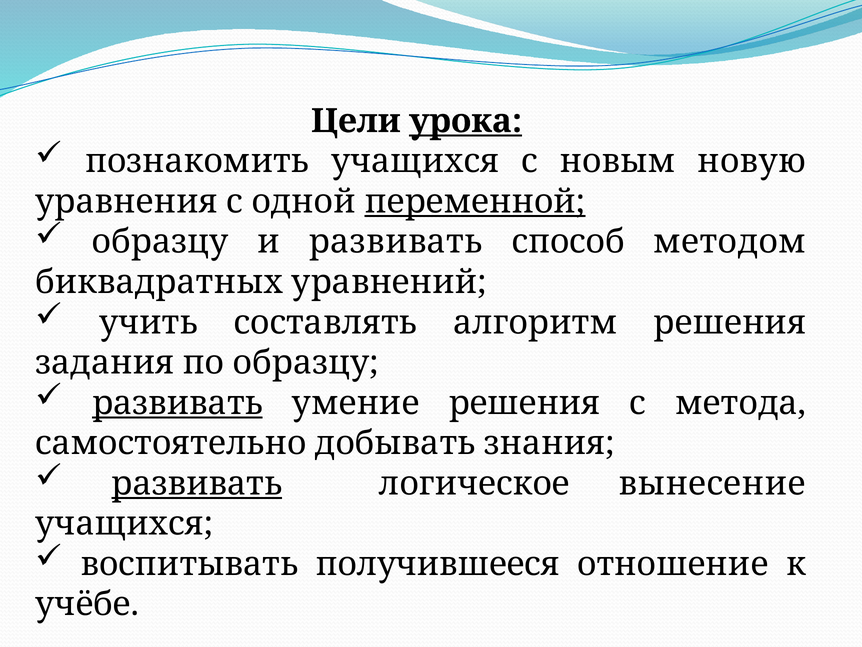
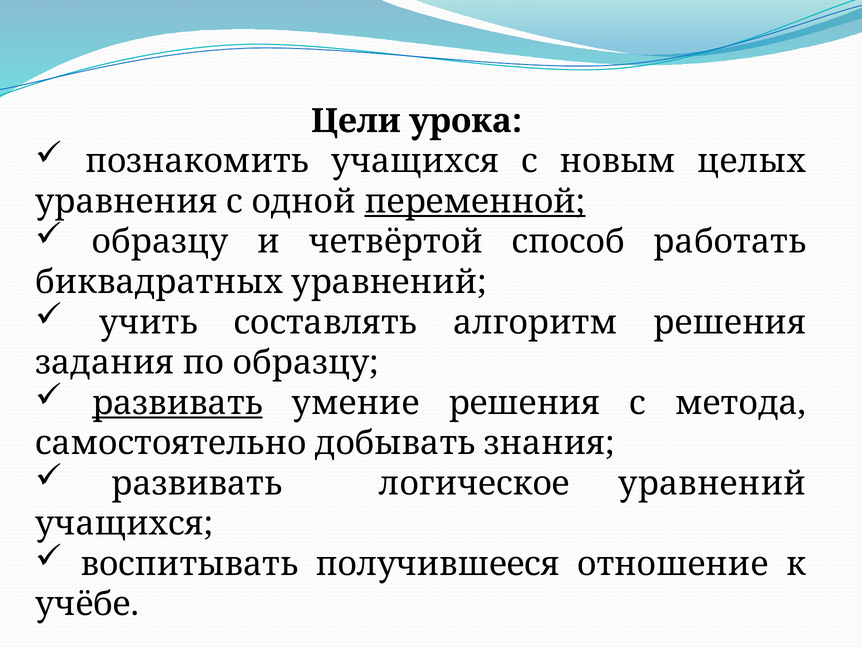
урока underline: present -> none
новую: новую -> целых
и развивать: развивать -> четвёртой
методом: методом -> работать
развивать at (197, 483) underline: present -> none
логическое вынесение: вынесение -> уравнений
